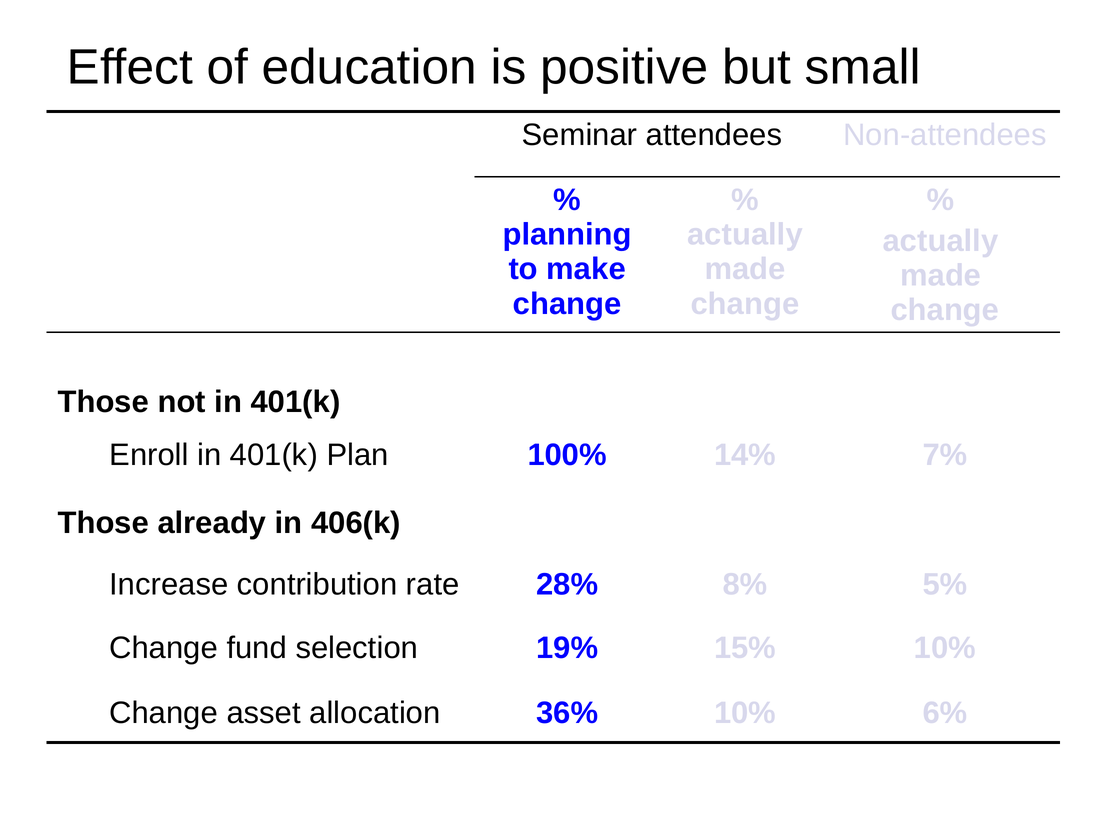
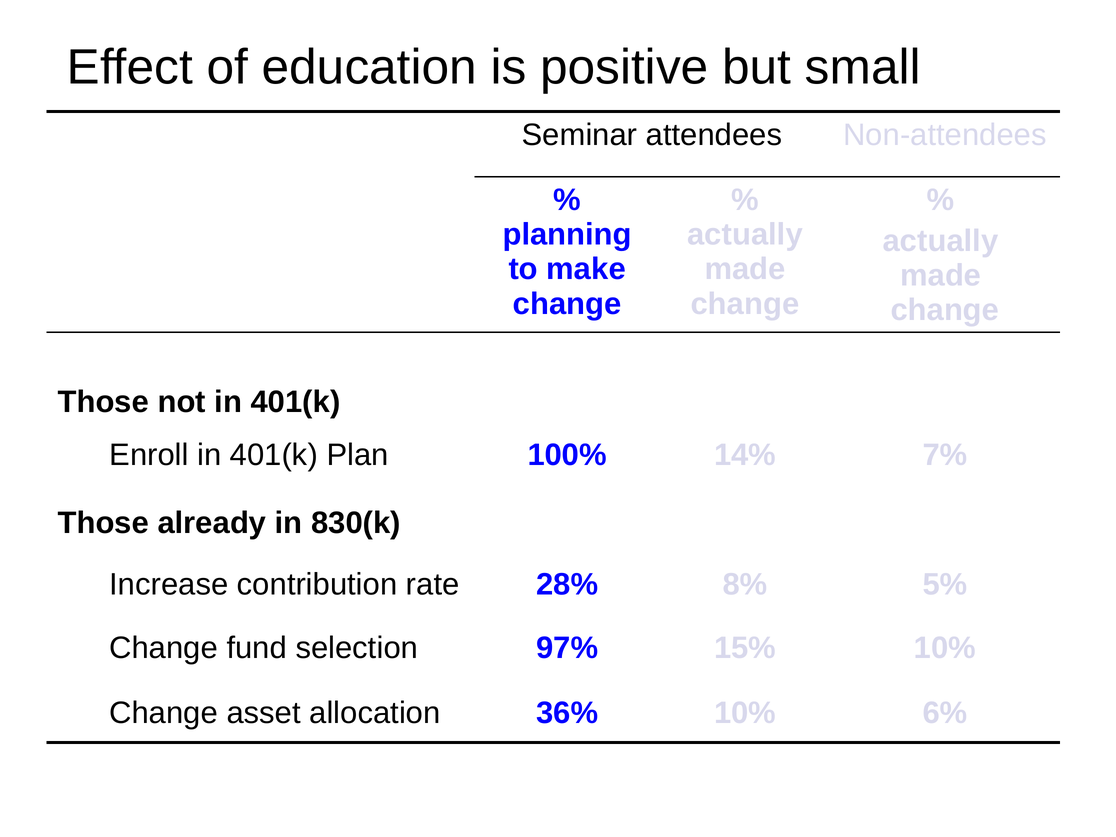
406(k: 406(k -> 830(k
19%: 19% -> 97%
